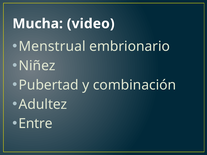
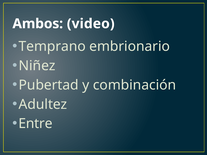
Mucha: Mucha -> Ambos
Menstrual: Menstrual -> Temprano
